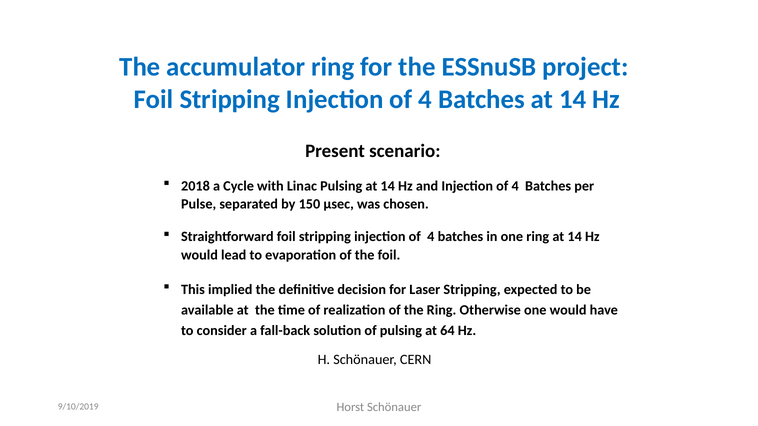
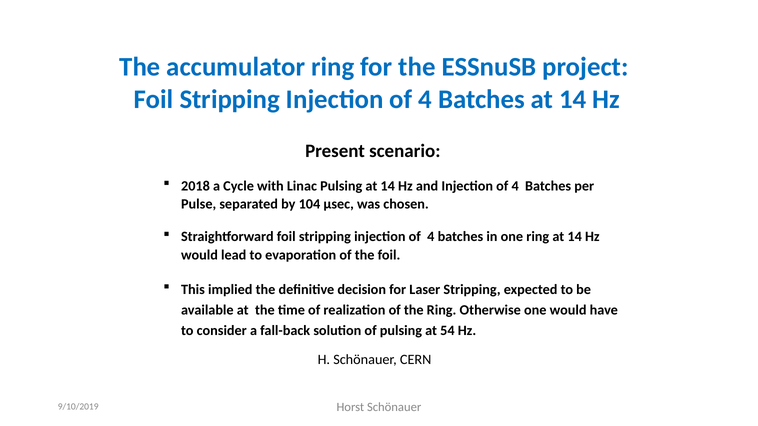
150: 150 -> 104
64: 64 -> 54
